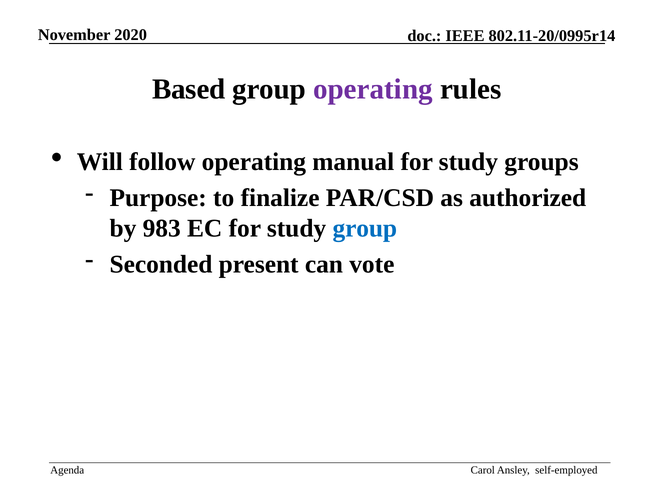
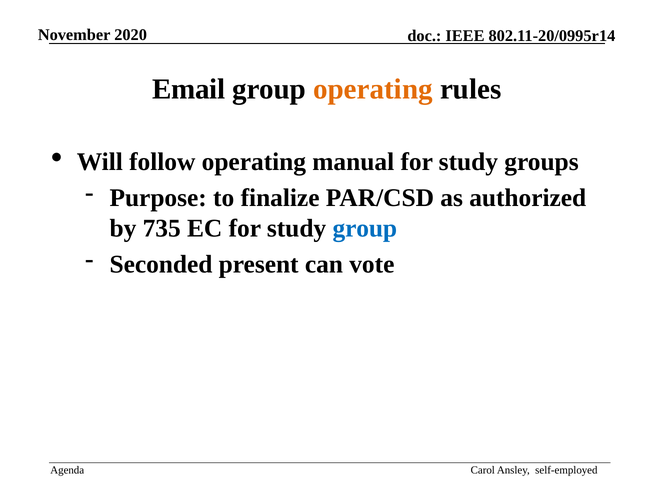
Based: Based -> Email
operating at (373, 89) colour: purple -> orange
983: 983 -> 735
